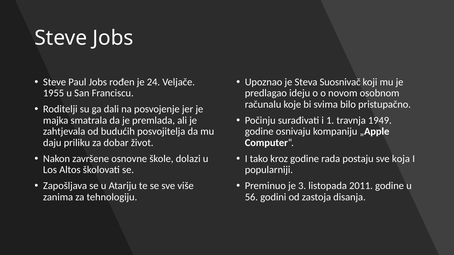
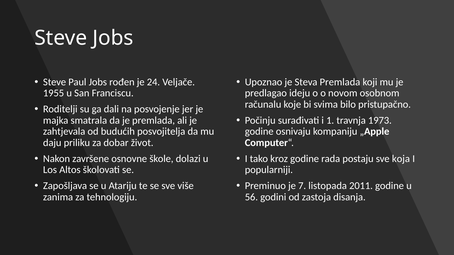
Steva Suosnivač: Suosnivač -> Premlada
1949: 1949 -> 1973
3: 3 -> 7
